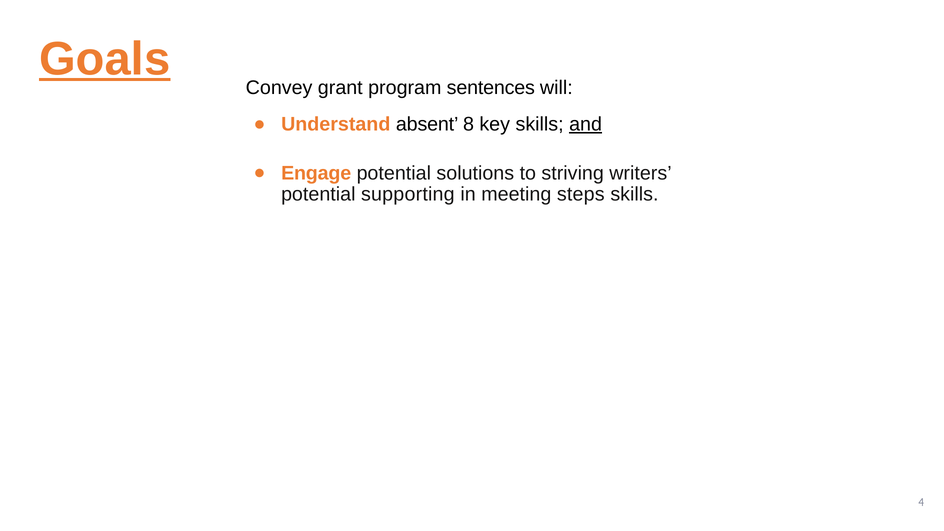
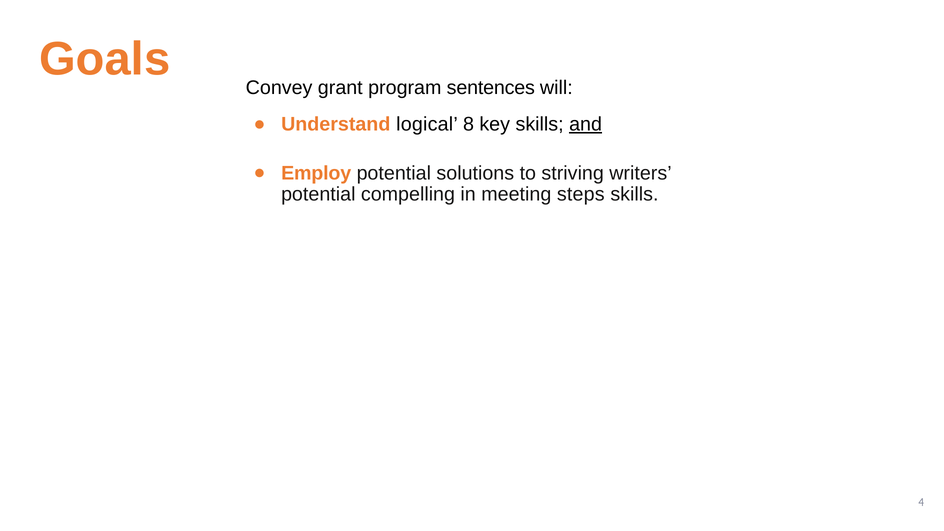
Goals underline: present -> none
absent: absent -> logical
Engage: Engage -> Employ
supporting: supporting -> compelling
